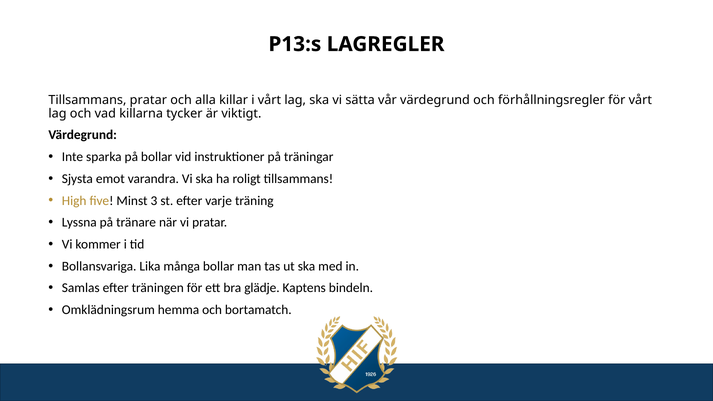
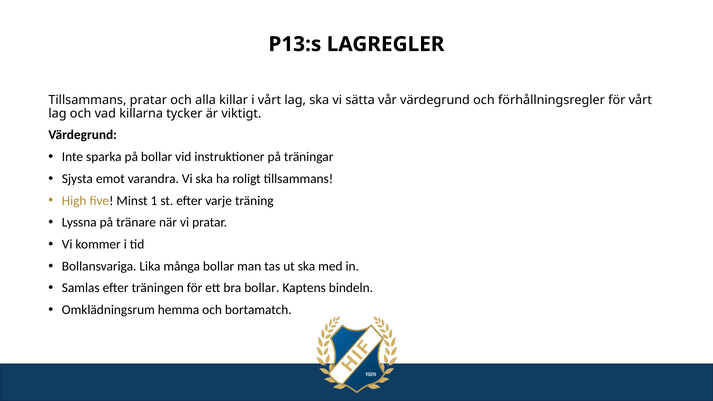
3: 3 -> 1
bra glädje: glädje -> bollar
